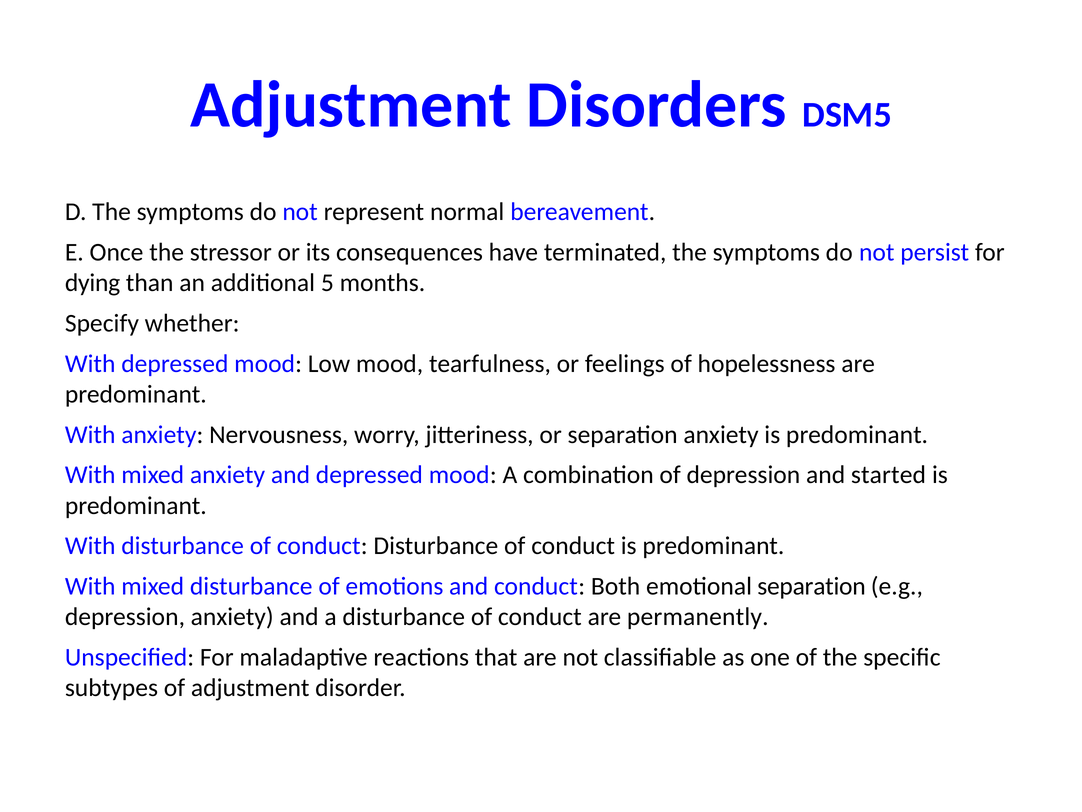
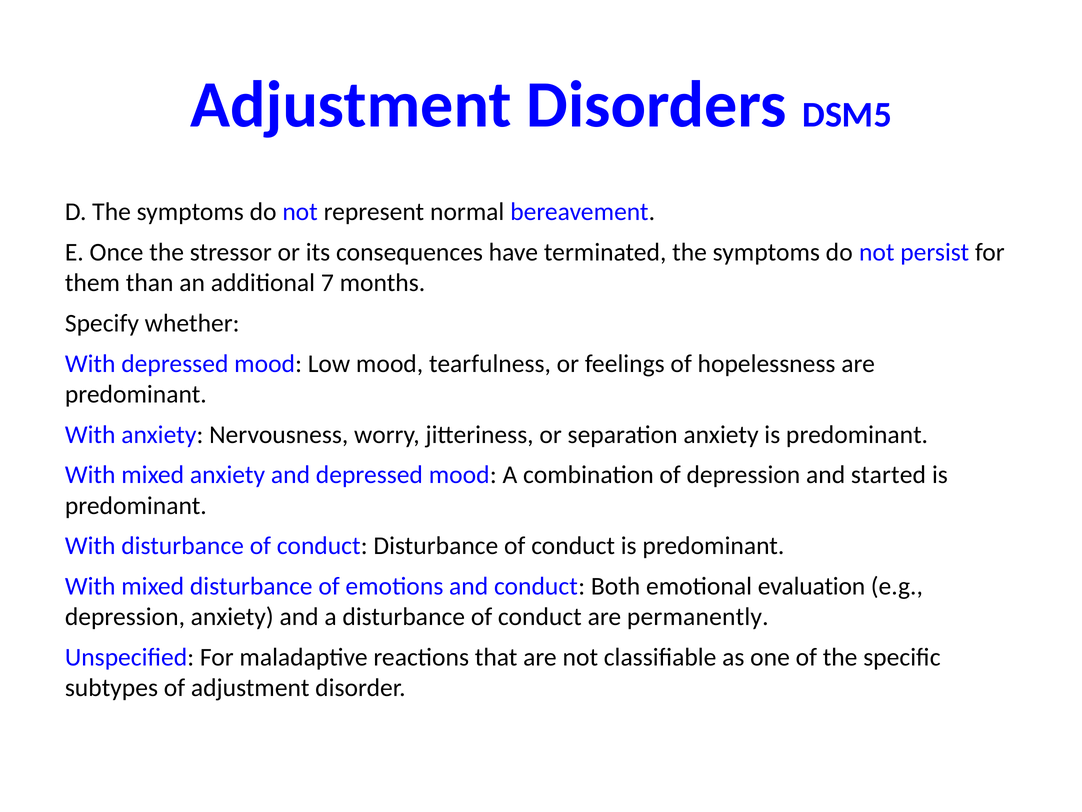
dying: dying -> them
5: 5 -> 7
emotional separation: separation -> evaluation
